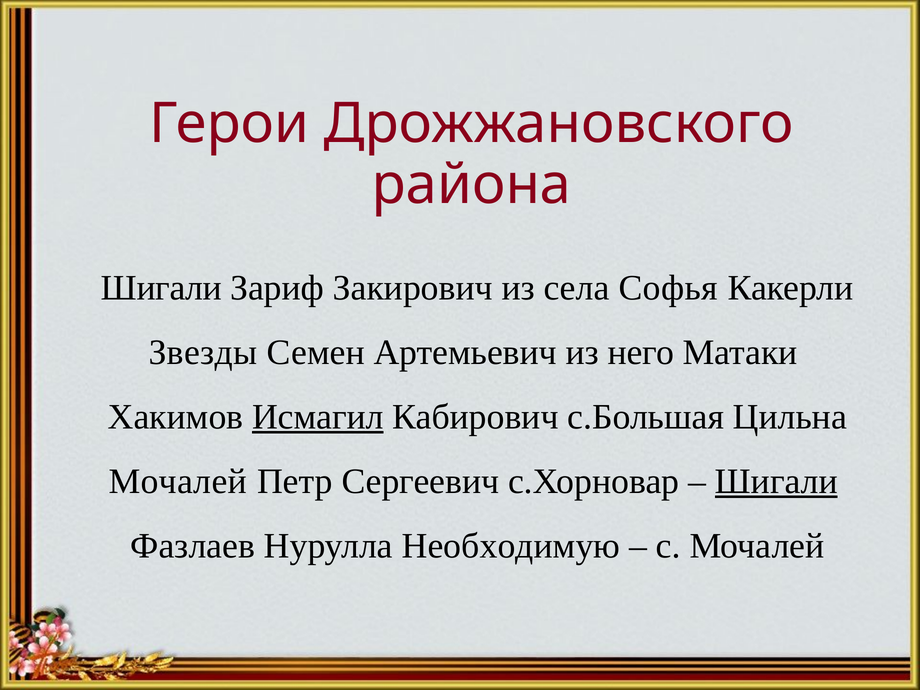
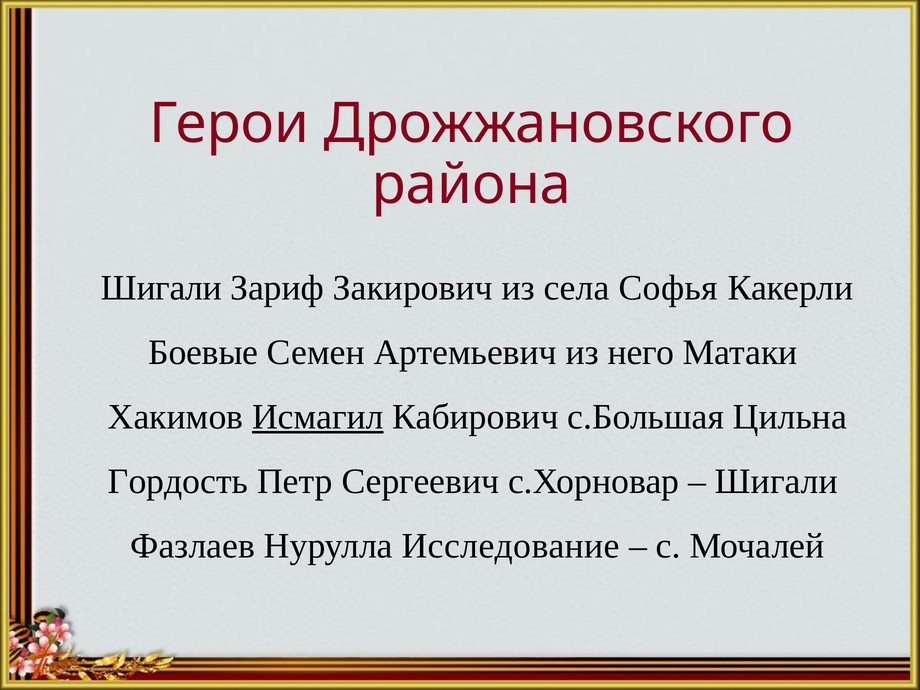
Звезды: Звезды -> Боевые
Мочалей at (178, 481): Мочалей -> Гордость
Шигали at (776, 481) underline: present -> none
Необходимую: Необходимую -> Исследование
